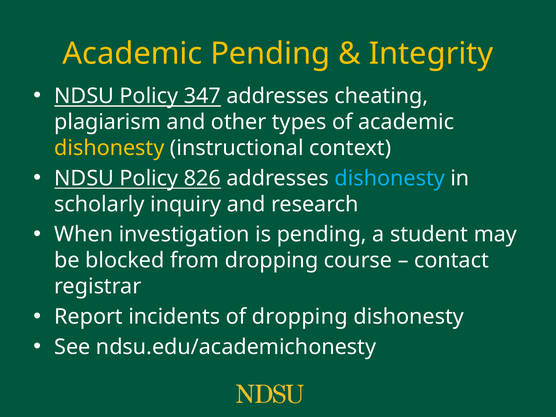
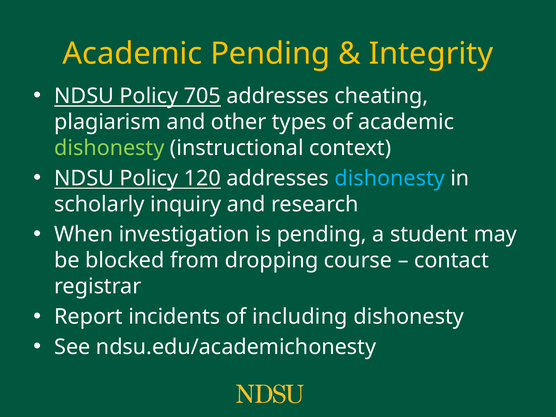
347: 347 -> 705
dishonesty at (109, 148) colour: yellow -> light green
826: 826 -> 120
of dropping: dropping -> including
